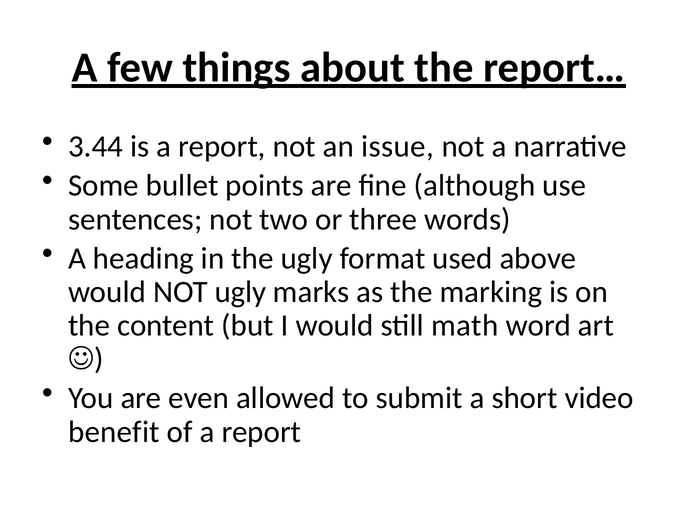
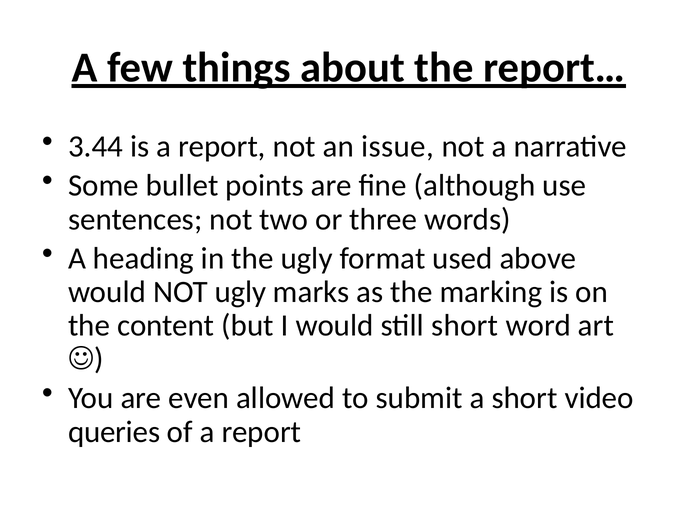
still math: math -> short
benefit: benefit -> queries
